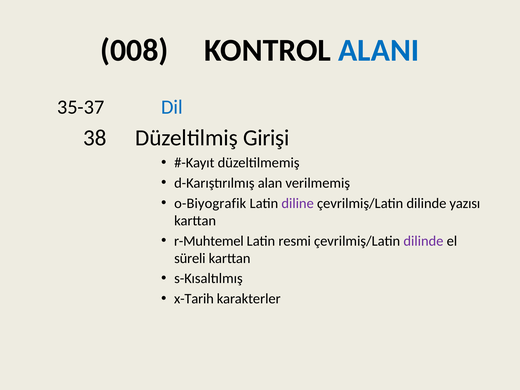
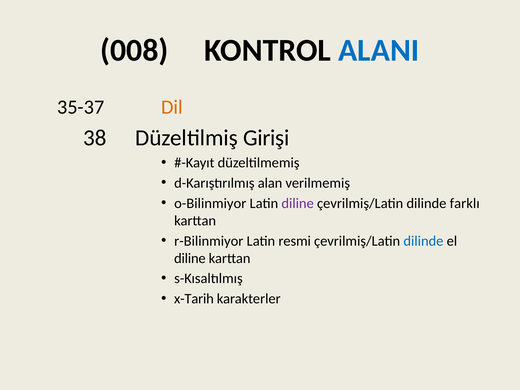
Dil colour: blue -> orange
o-Biyografik: o-Biyografik -> o-Bilinmiyor
yazısı: yazısı -> farklı
r-Muhtemel: r-Muhtemel -> r-Bilinmiyor
dilinde at (423, 241) colour: purple -> blue
süreli at (190, 258): süreli -> diline
